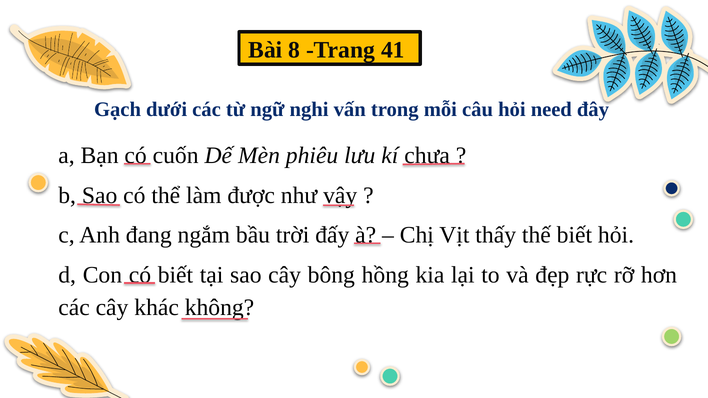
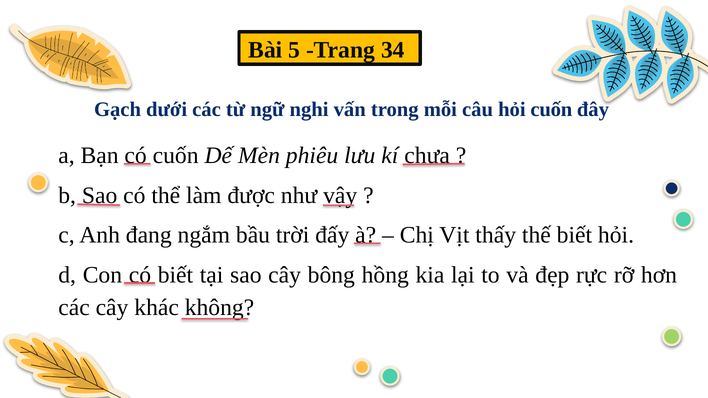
8: 8 -> 5
41: 41 -> 34
hỏi need: need -> cuốn
